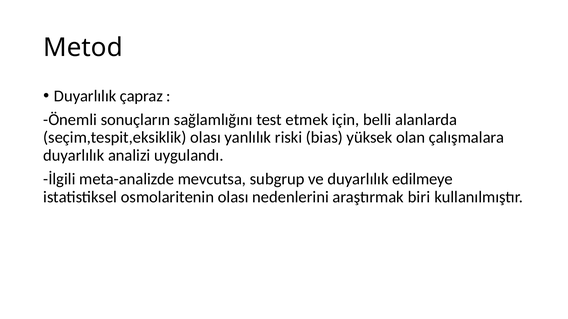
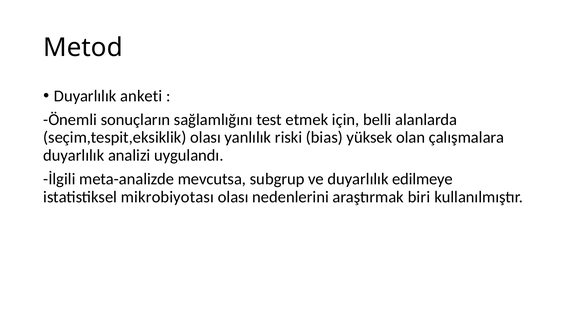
çapraz: çapraz -> anketi
osmolaritenin: osmolaritenin -> mikrobiyotası
